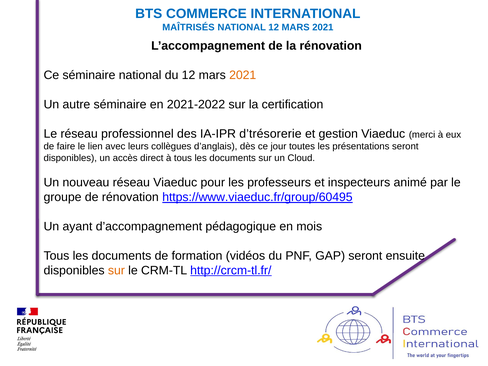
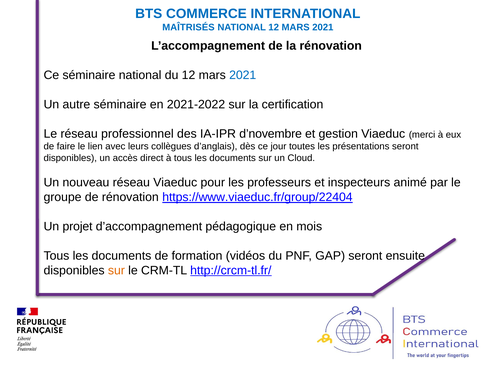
2021 at (243, 75) colour: orange -> blue
d’trésorerie: d’trésorerie -> d’novembre
https://www.viaeduc.fr/group/60495: https://www.viaeduc.fr/group/60495 -> https://www.viaeduc.fr/group/22404
ayant: ayant -> projet
